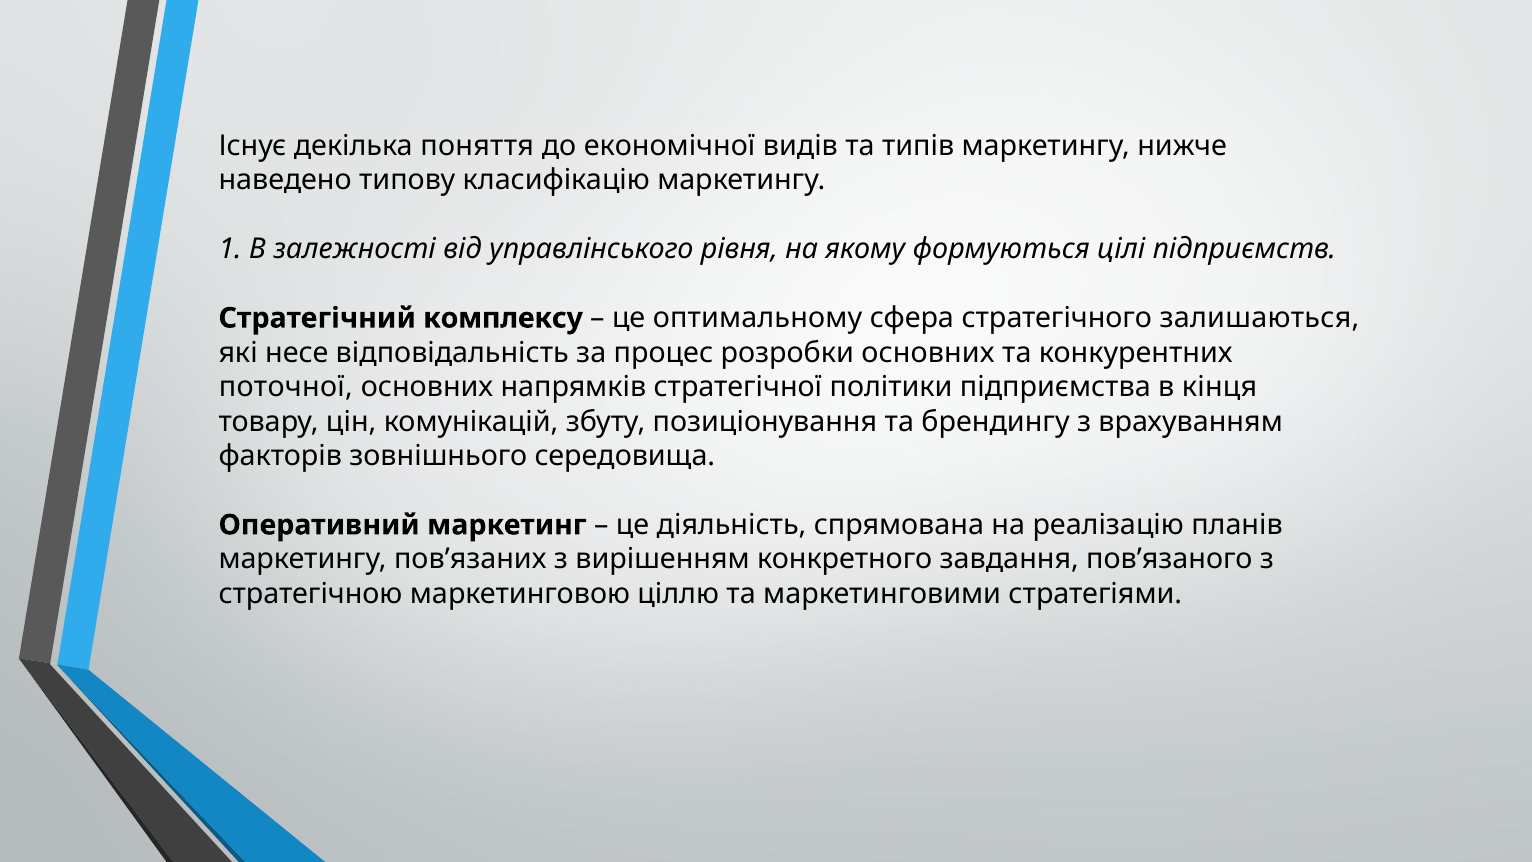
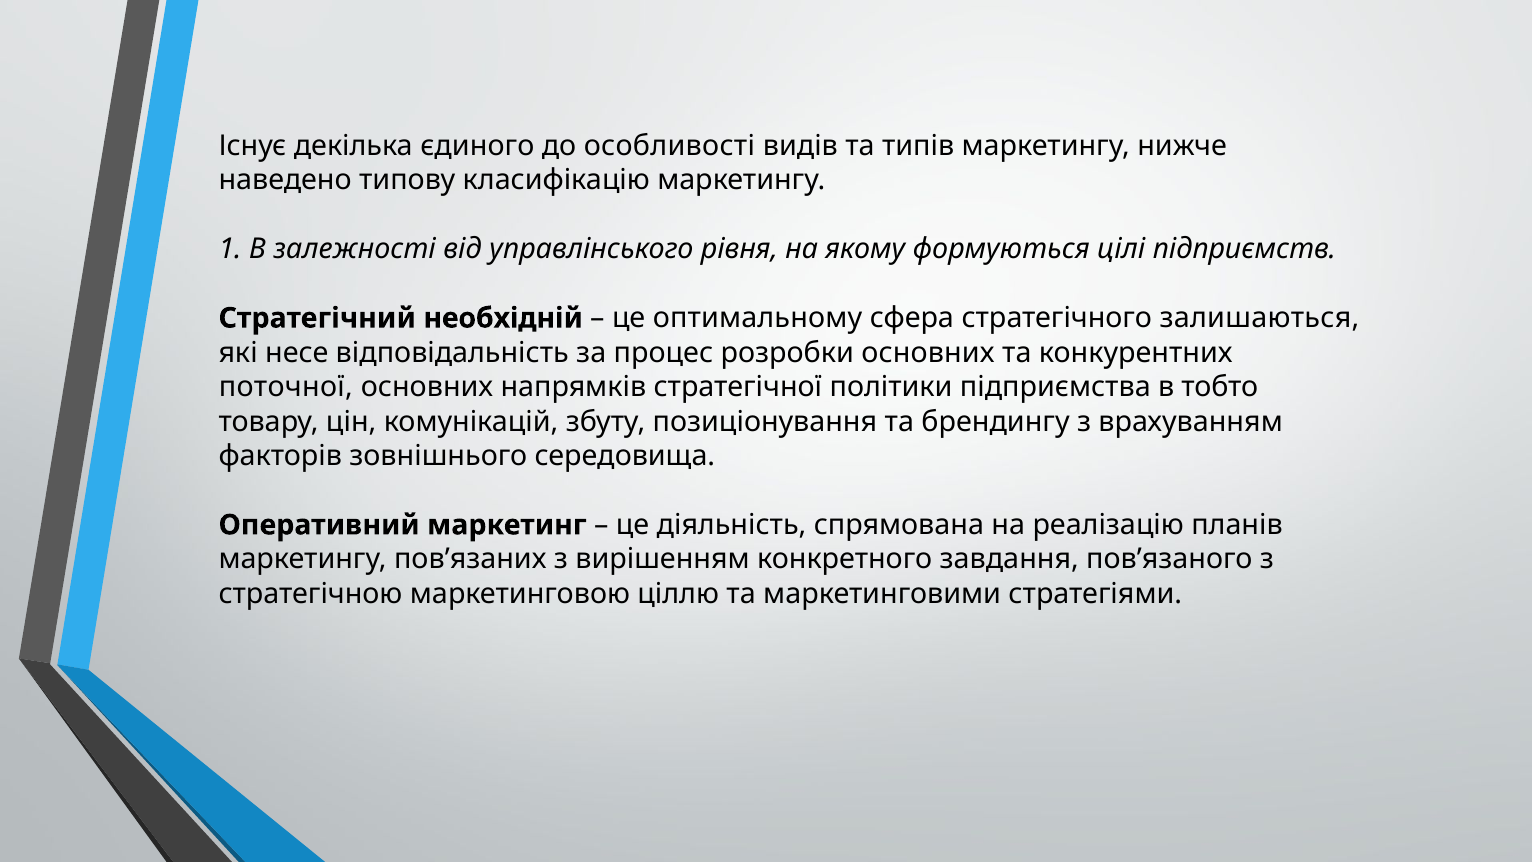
поняття: поняття -> єдиного
економічної: економічної -> особливості
комплексу: комплексу -> необхідній
кінця: кінця -> тобто
